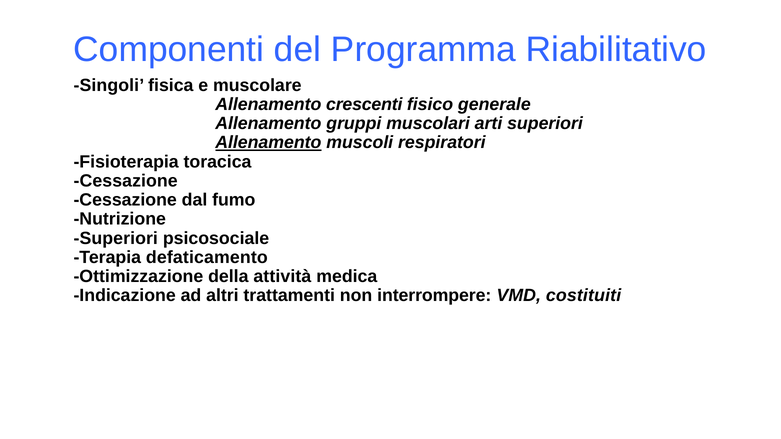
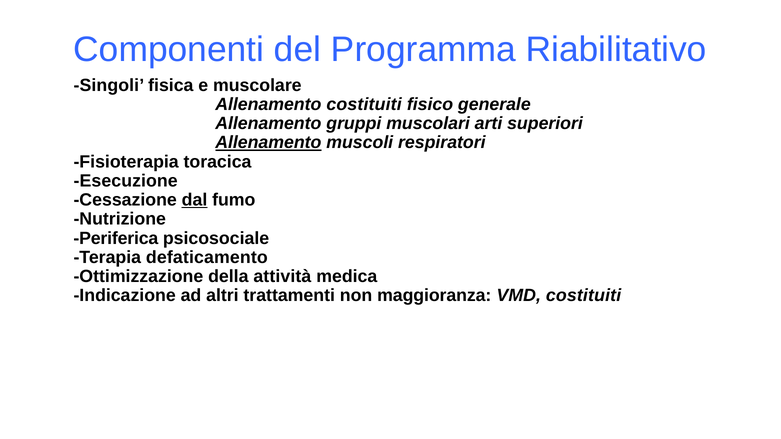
Allenamento crescenti: crescenti -> costituiti
Cessazione at (126, 181): Cessazione -> Esecuzione
dal underline: none -> present
Superiori at (116, 238): Superiori -> Periferica
interrompere: interrompere -> maggioranza
